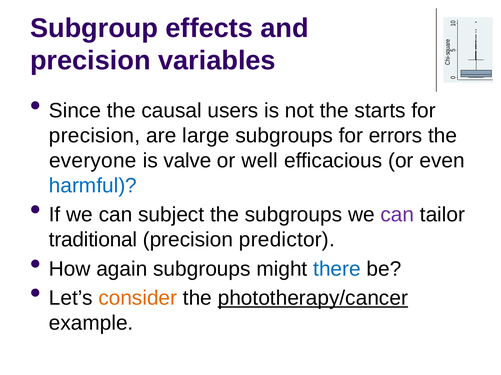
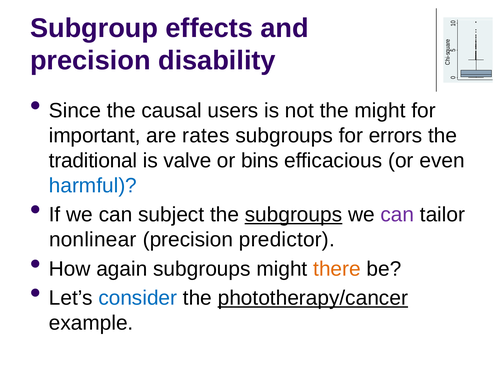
variables: variables -> disability
the starts: starts -> might
precision at (95, 136): precision -> important
large: large -> rates
everyone: everyone -> traditional
well: well -> bins
subgroups at (293, 215) underline: none -> present
traditional: traditional -> nonlinear
there colour: blue -> orange
consider colour: orange -> blue
